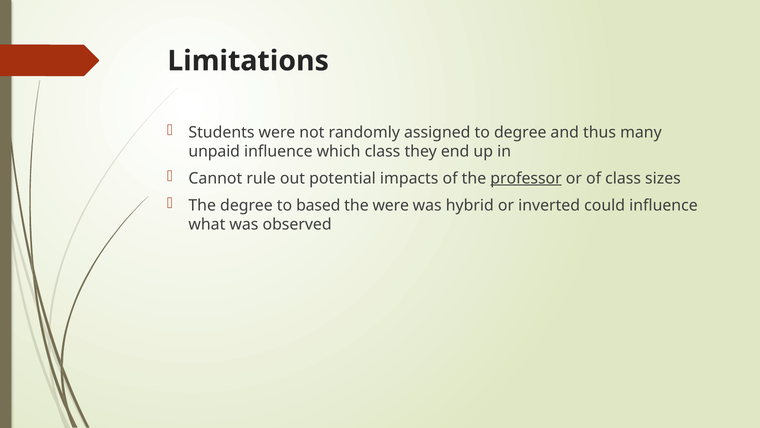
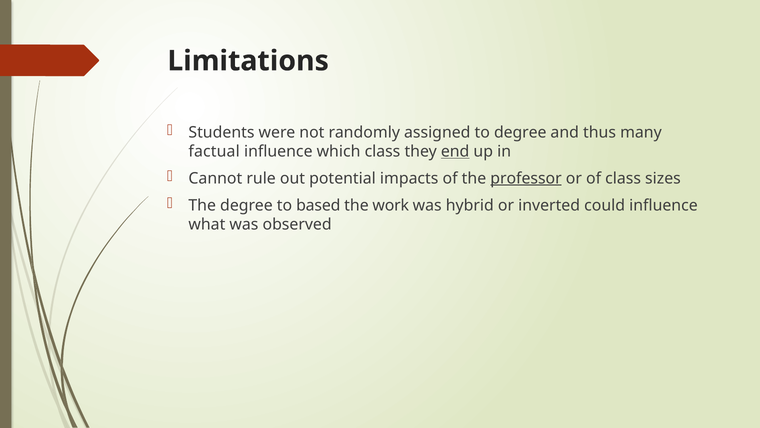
unpaid: unpaid -> factual
end underline: none -> present
the were: were -> work
